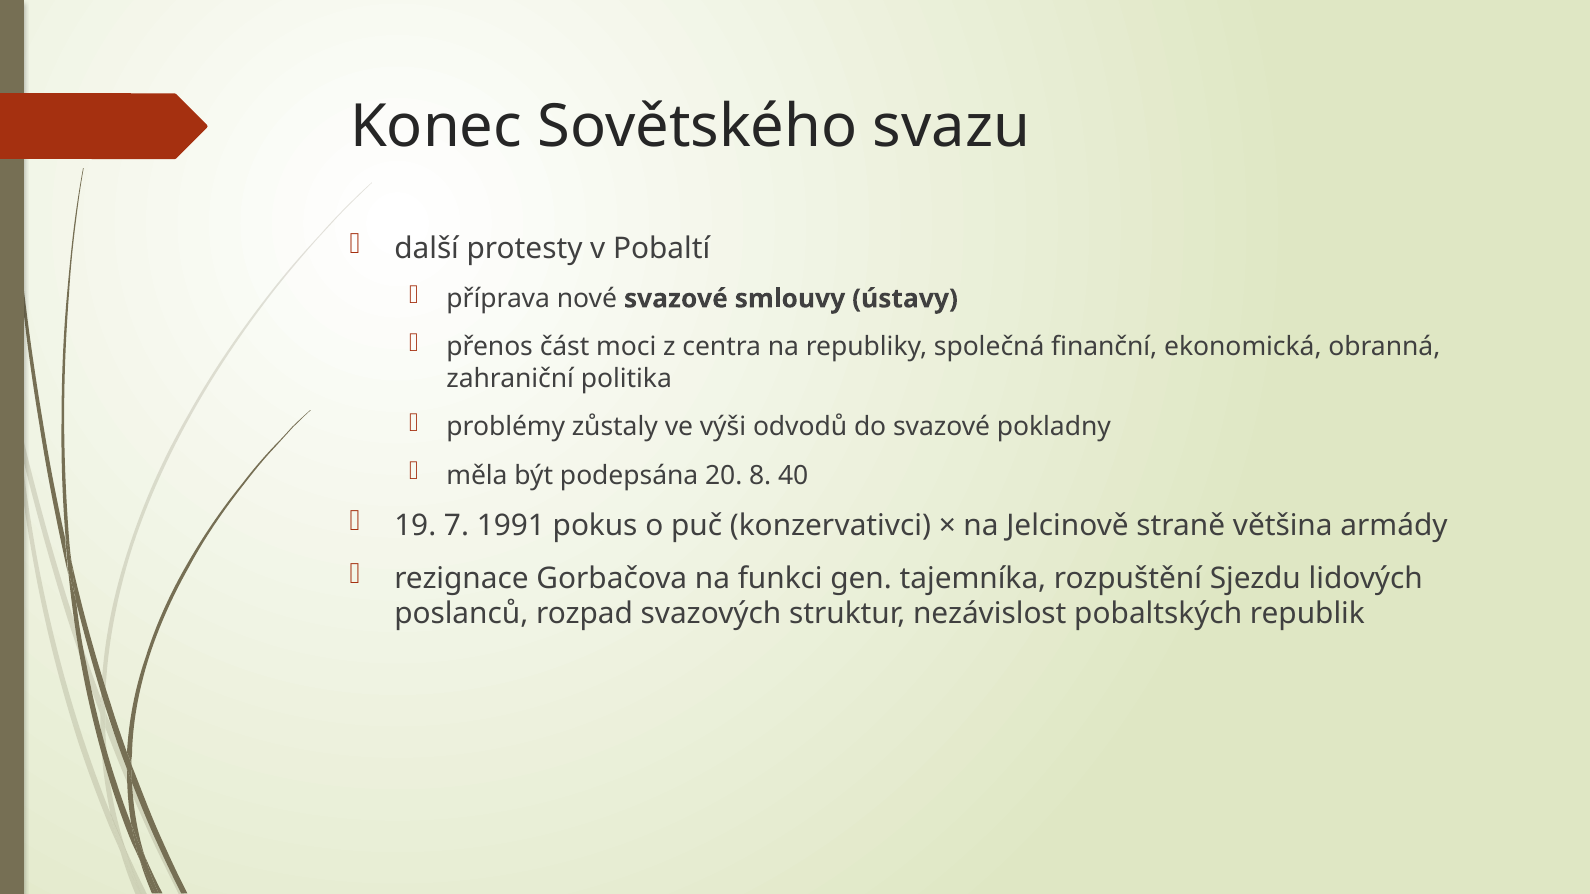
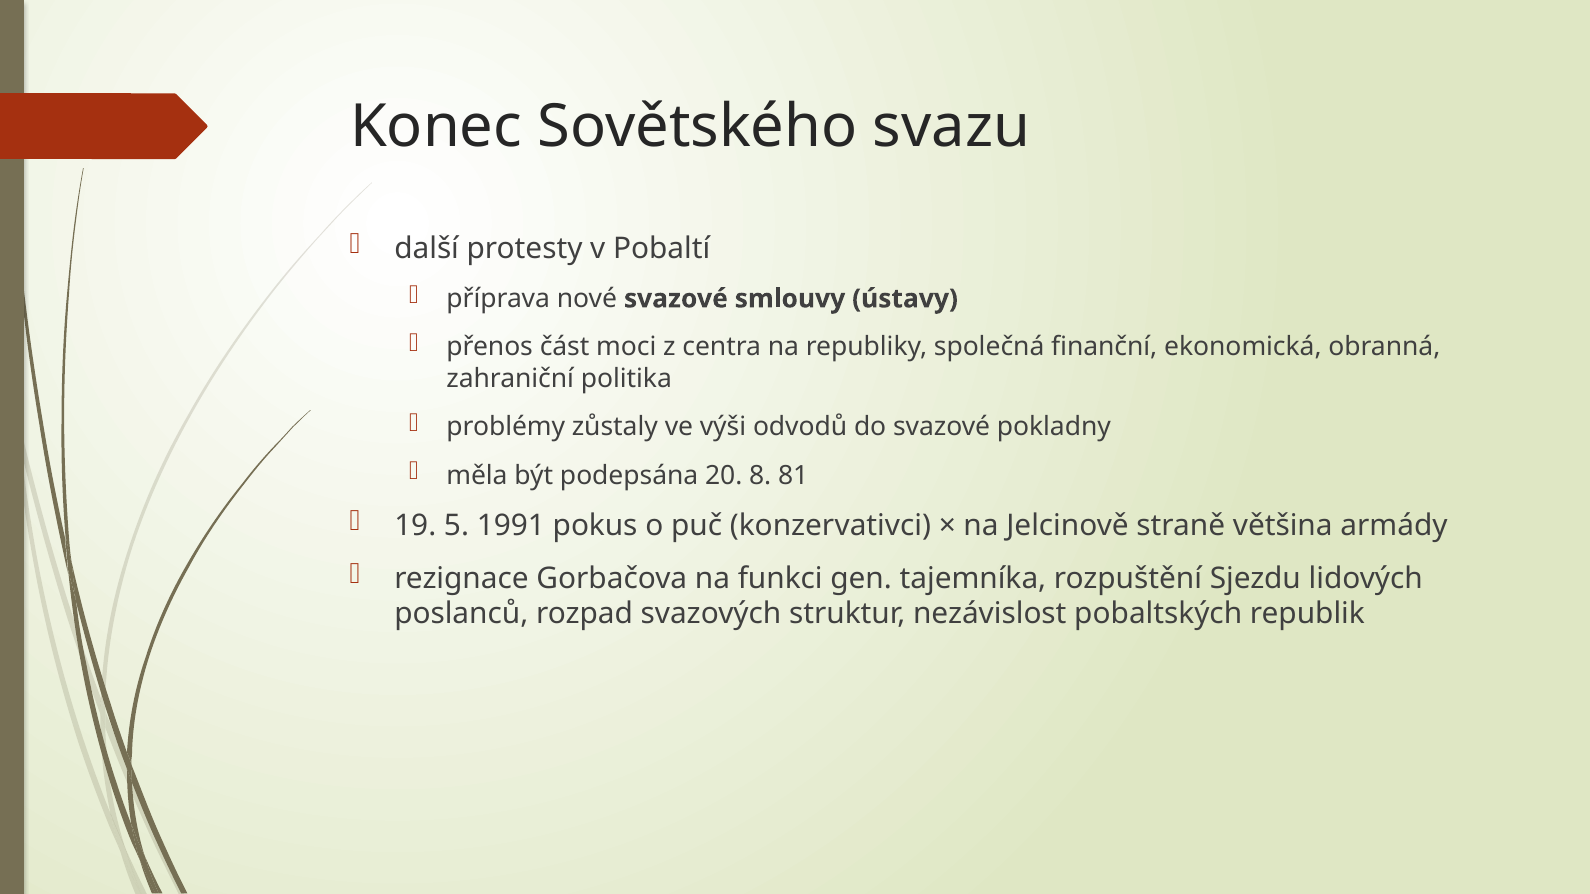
40: 40 -> 81
7: 7 -> 5
